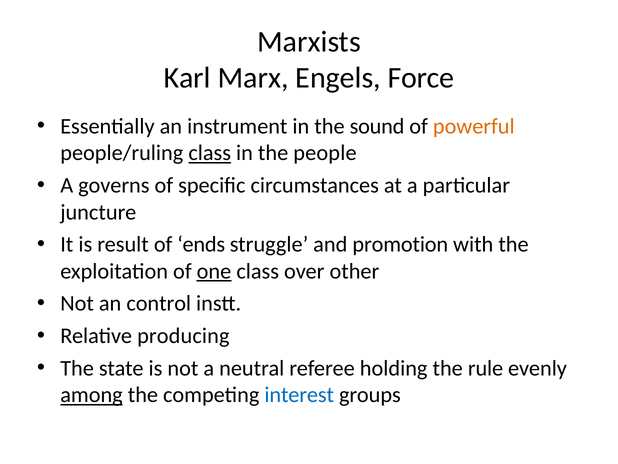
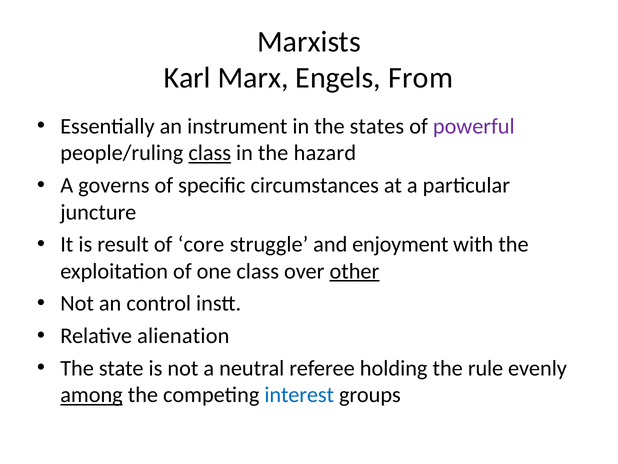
Force: Force -> From
sound: sound -> states
powerful colour: orange -> purple
people: people -> hazard
ends: ends -> core
promotion: promotion -> enjoyment
one underline: present -> none
other underline: none -> present
producing: producing -> alienation
